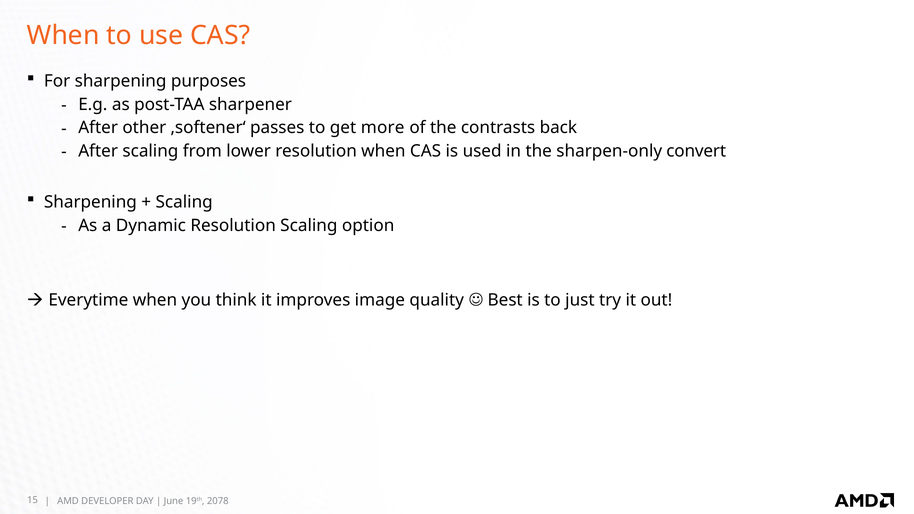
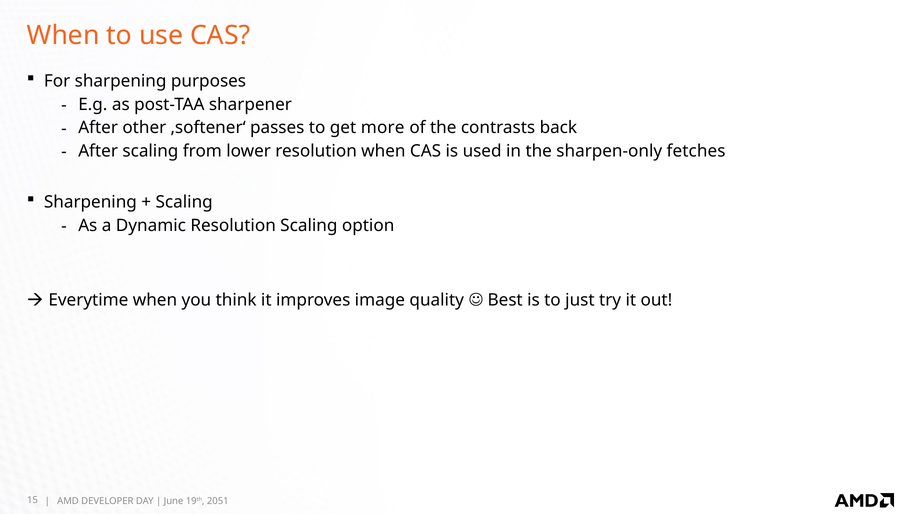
convert: convert -> fetches
2078: 2078 -> 2051
